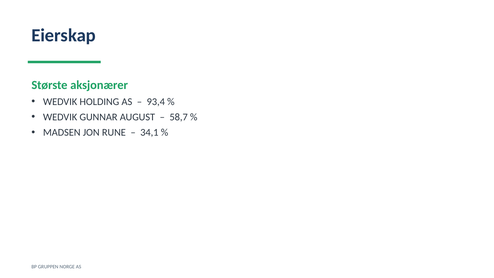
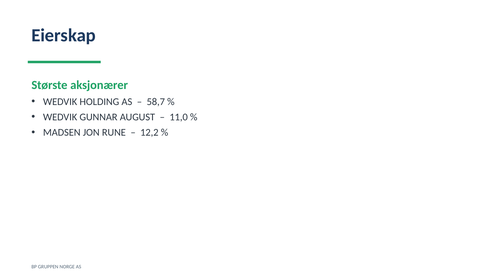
93,4: 93,4 -> 58,7
58,7: 58,7 -> 11,0
34,1: 34,1 -> 12,2
